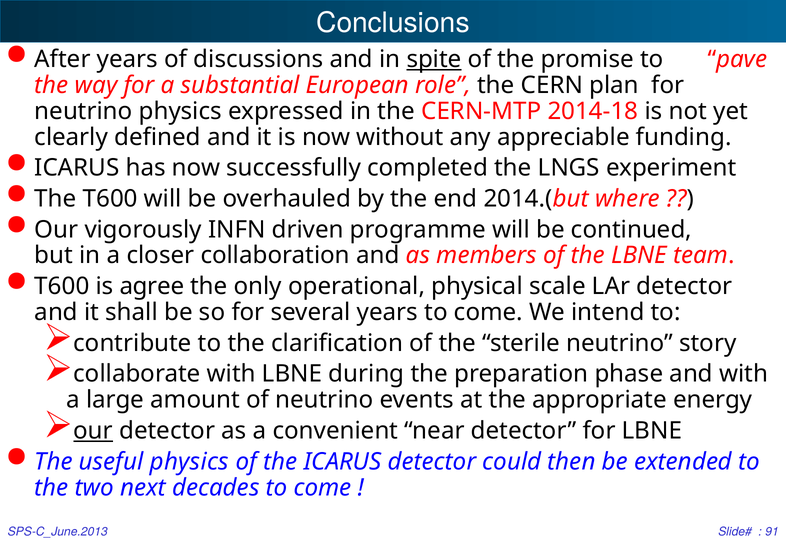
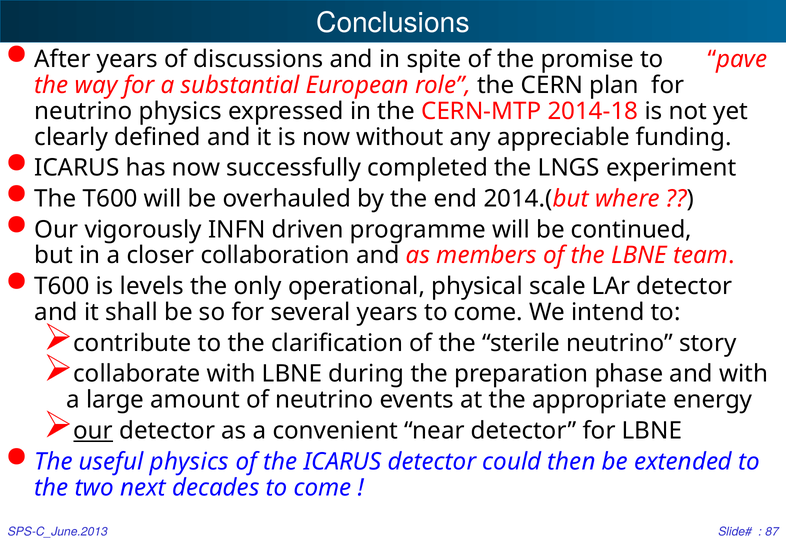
spite underline: present -> none
agree: agree -> levels
91: 91 -> 87
